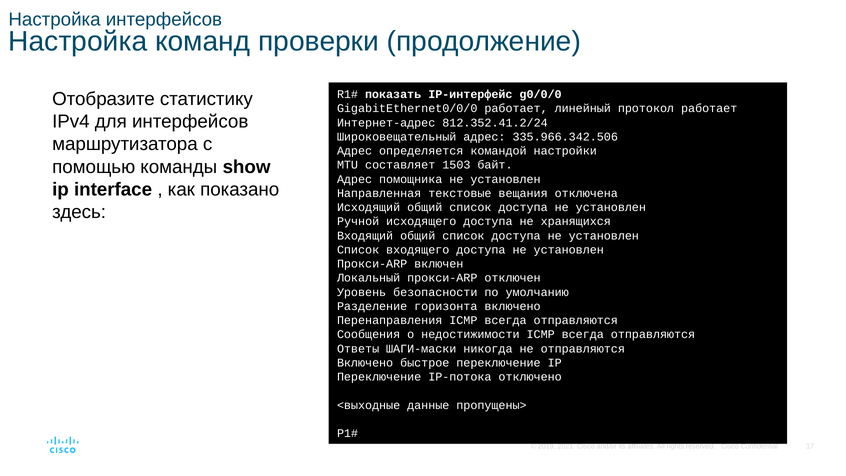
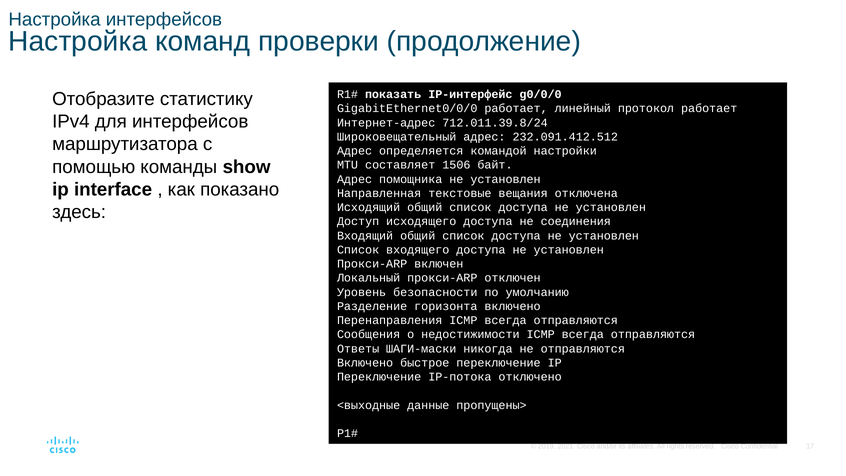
812.352.41.2/24: 812.352.41.2/24 -> 712.011.39.8/24
335.966.342.506: 335.966.342.506 -> 232.091.412.512
1503: 1503 -> 1506
Ручной: Ручной -> Доступ
хранящихся: хранящихся -> соединения
